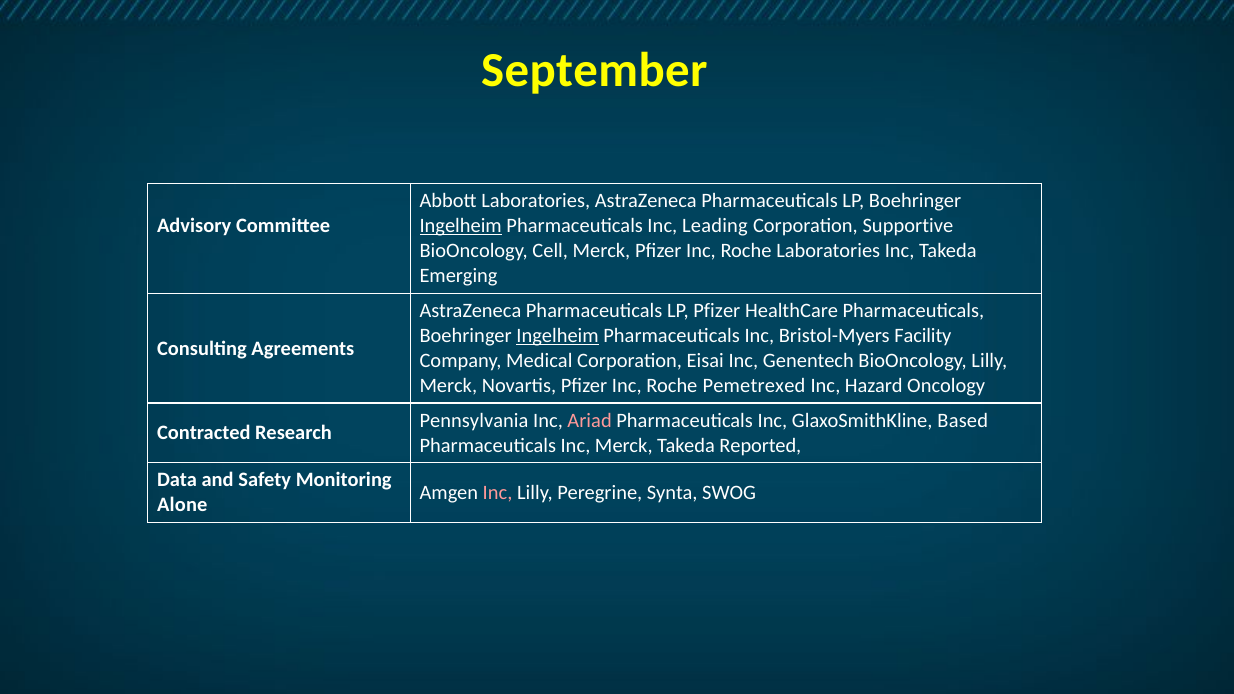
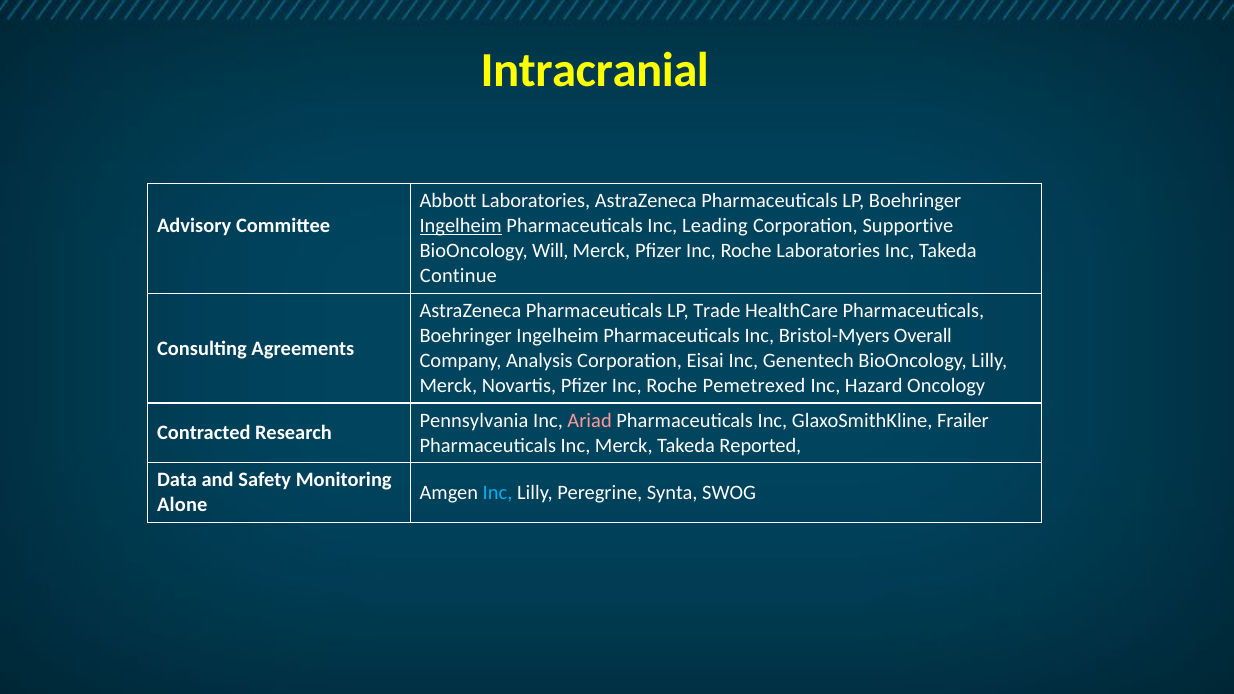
September: September -> Intracranial
Cell: Cell -> Will
Emerging: Emerging -> Continue
LP Pfizer: Pfizer -> Trade
Ingelheim at (558, 336) underline: present -> none
Facility: Facility -> Overall
Medical: Medical -> Analysis
Based: Based -> Frailer
Inc at (498, 493) colour: pink -> light blue
